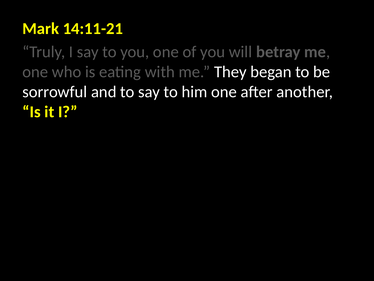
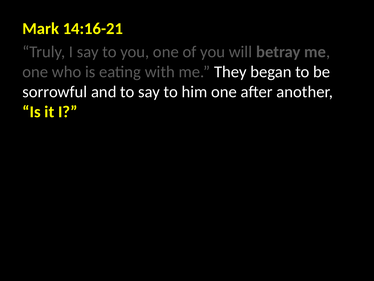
14:11-21: 14:11-21 -> 14:16-21
